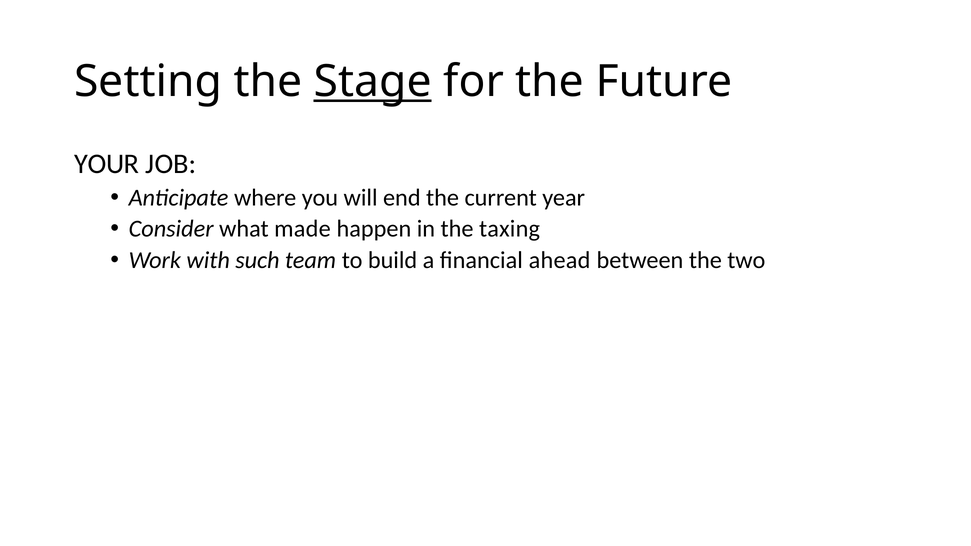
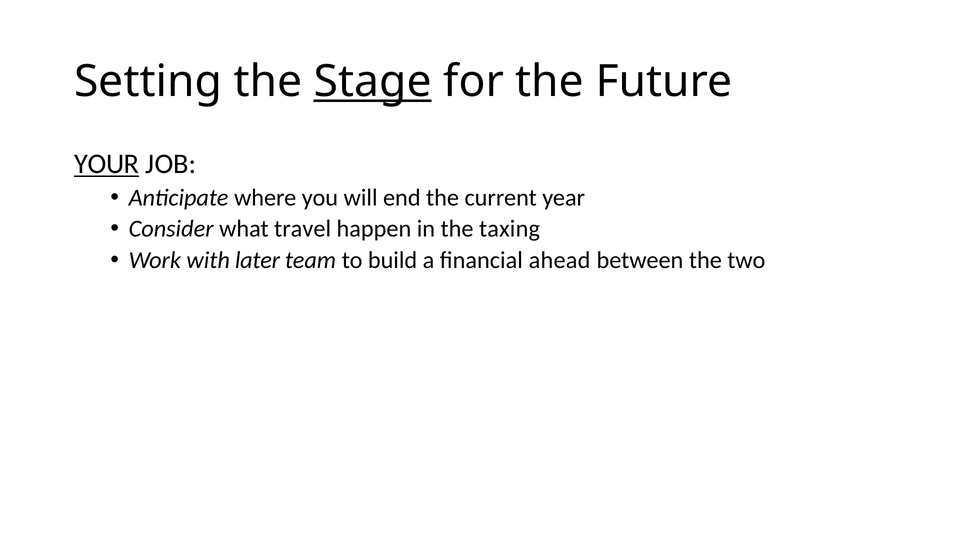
YOUR underline: none -> present
made: made -> travel
such: such -> later
